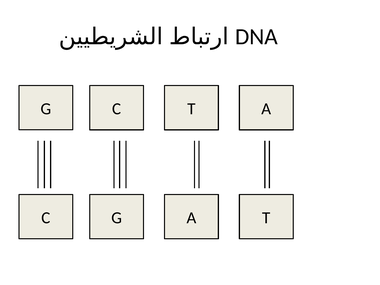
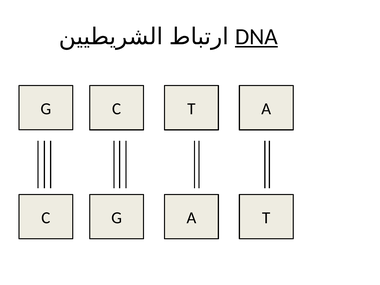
DNA underline: none -> present
